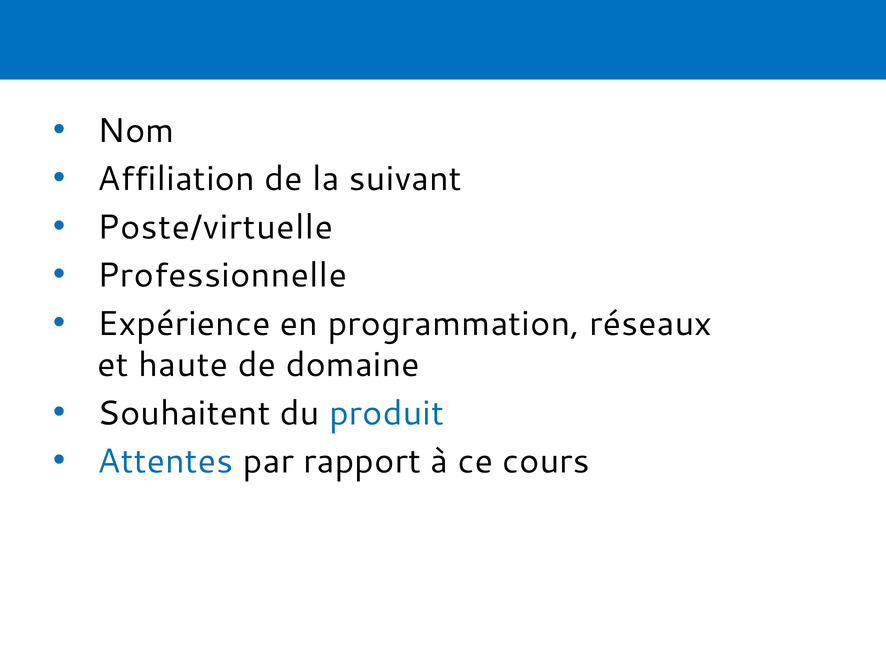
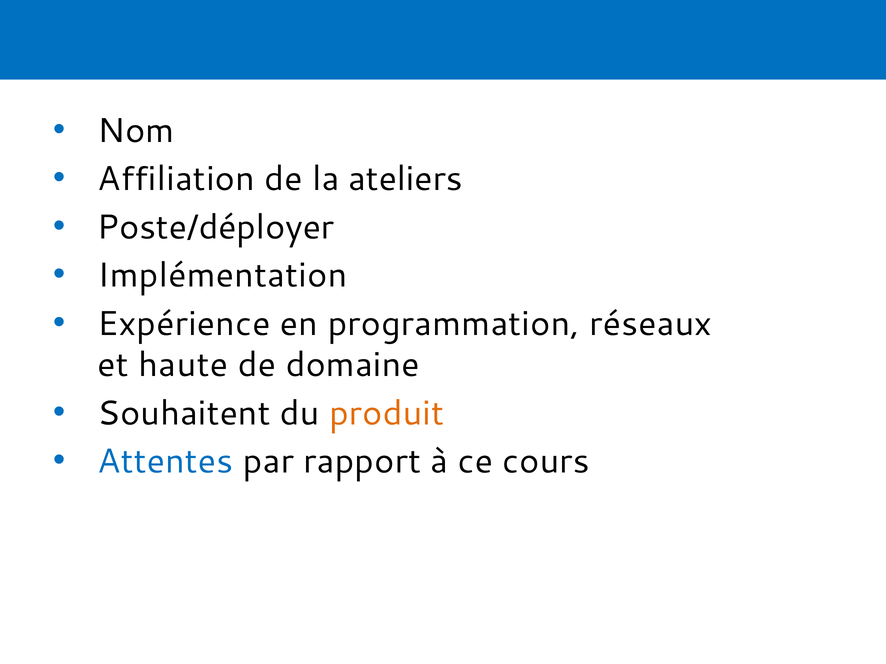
suivant: suivant -> ateliers
Poste/virtuelle: Poste/virtuelle -> Poste/déployer
Professionnelle: Professionnelle -> Implémentation
produit colour: blue -> orange
